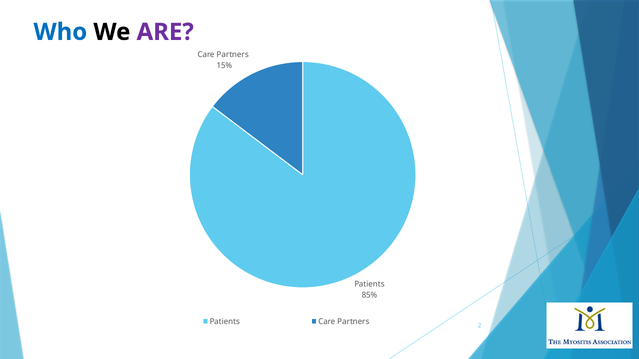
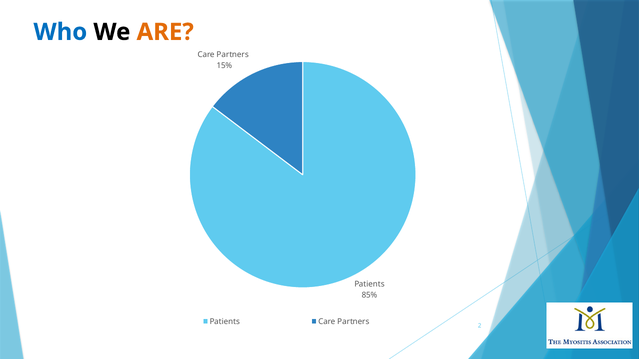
ARE colour: purple -> orange
